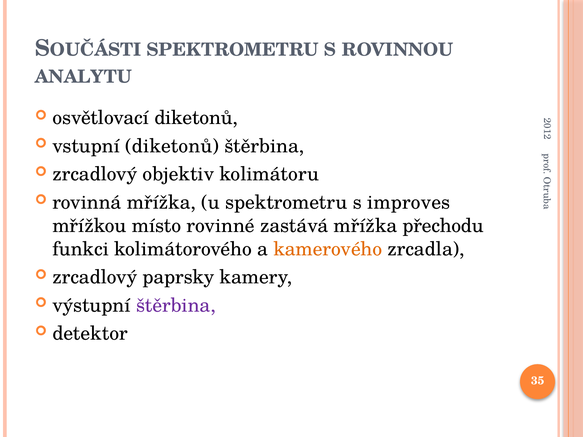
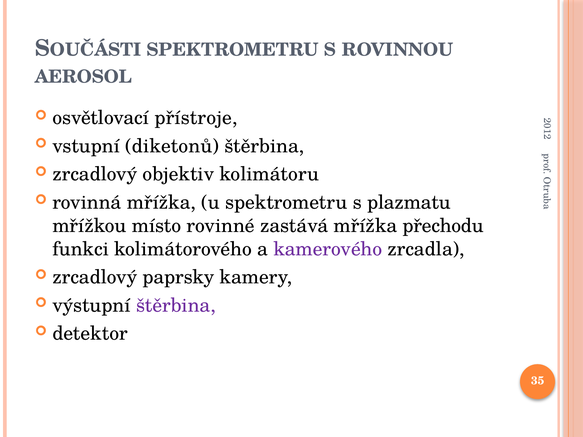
ANALYTU: ANALYTU -> AEROSOL
osvětlovací diketonů: diketonů -> přístroje
improves: improves -> plazmatu
kamerového colour: orange -> purple
